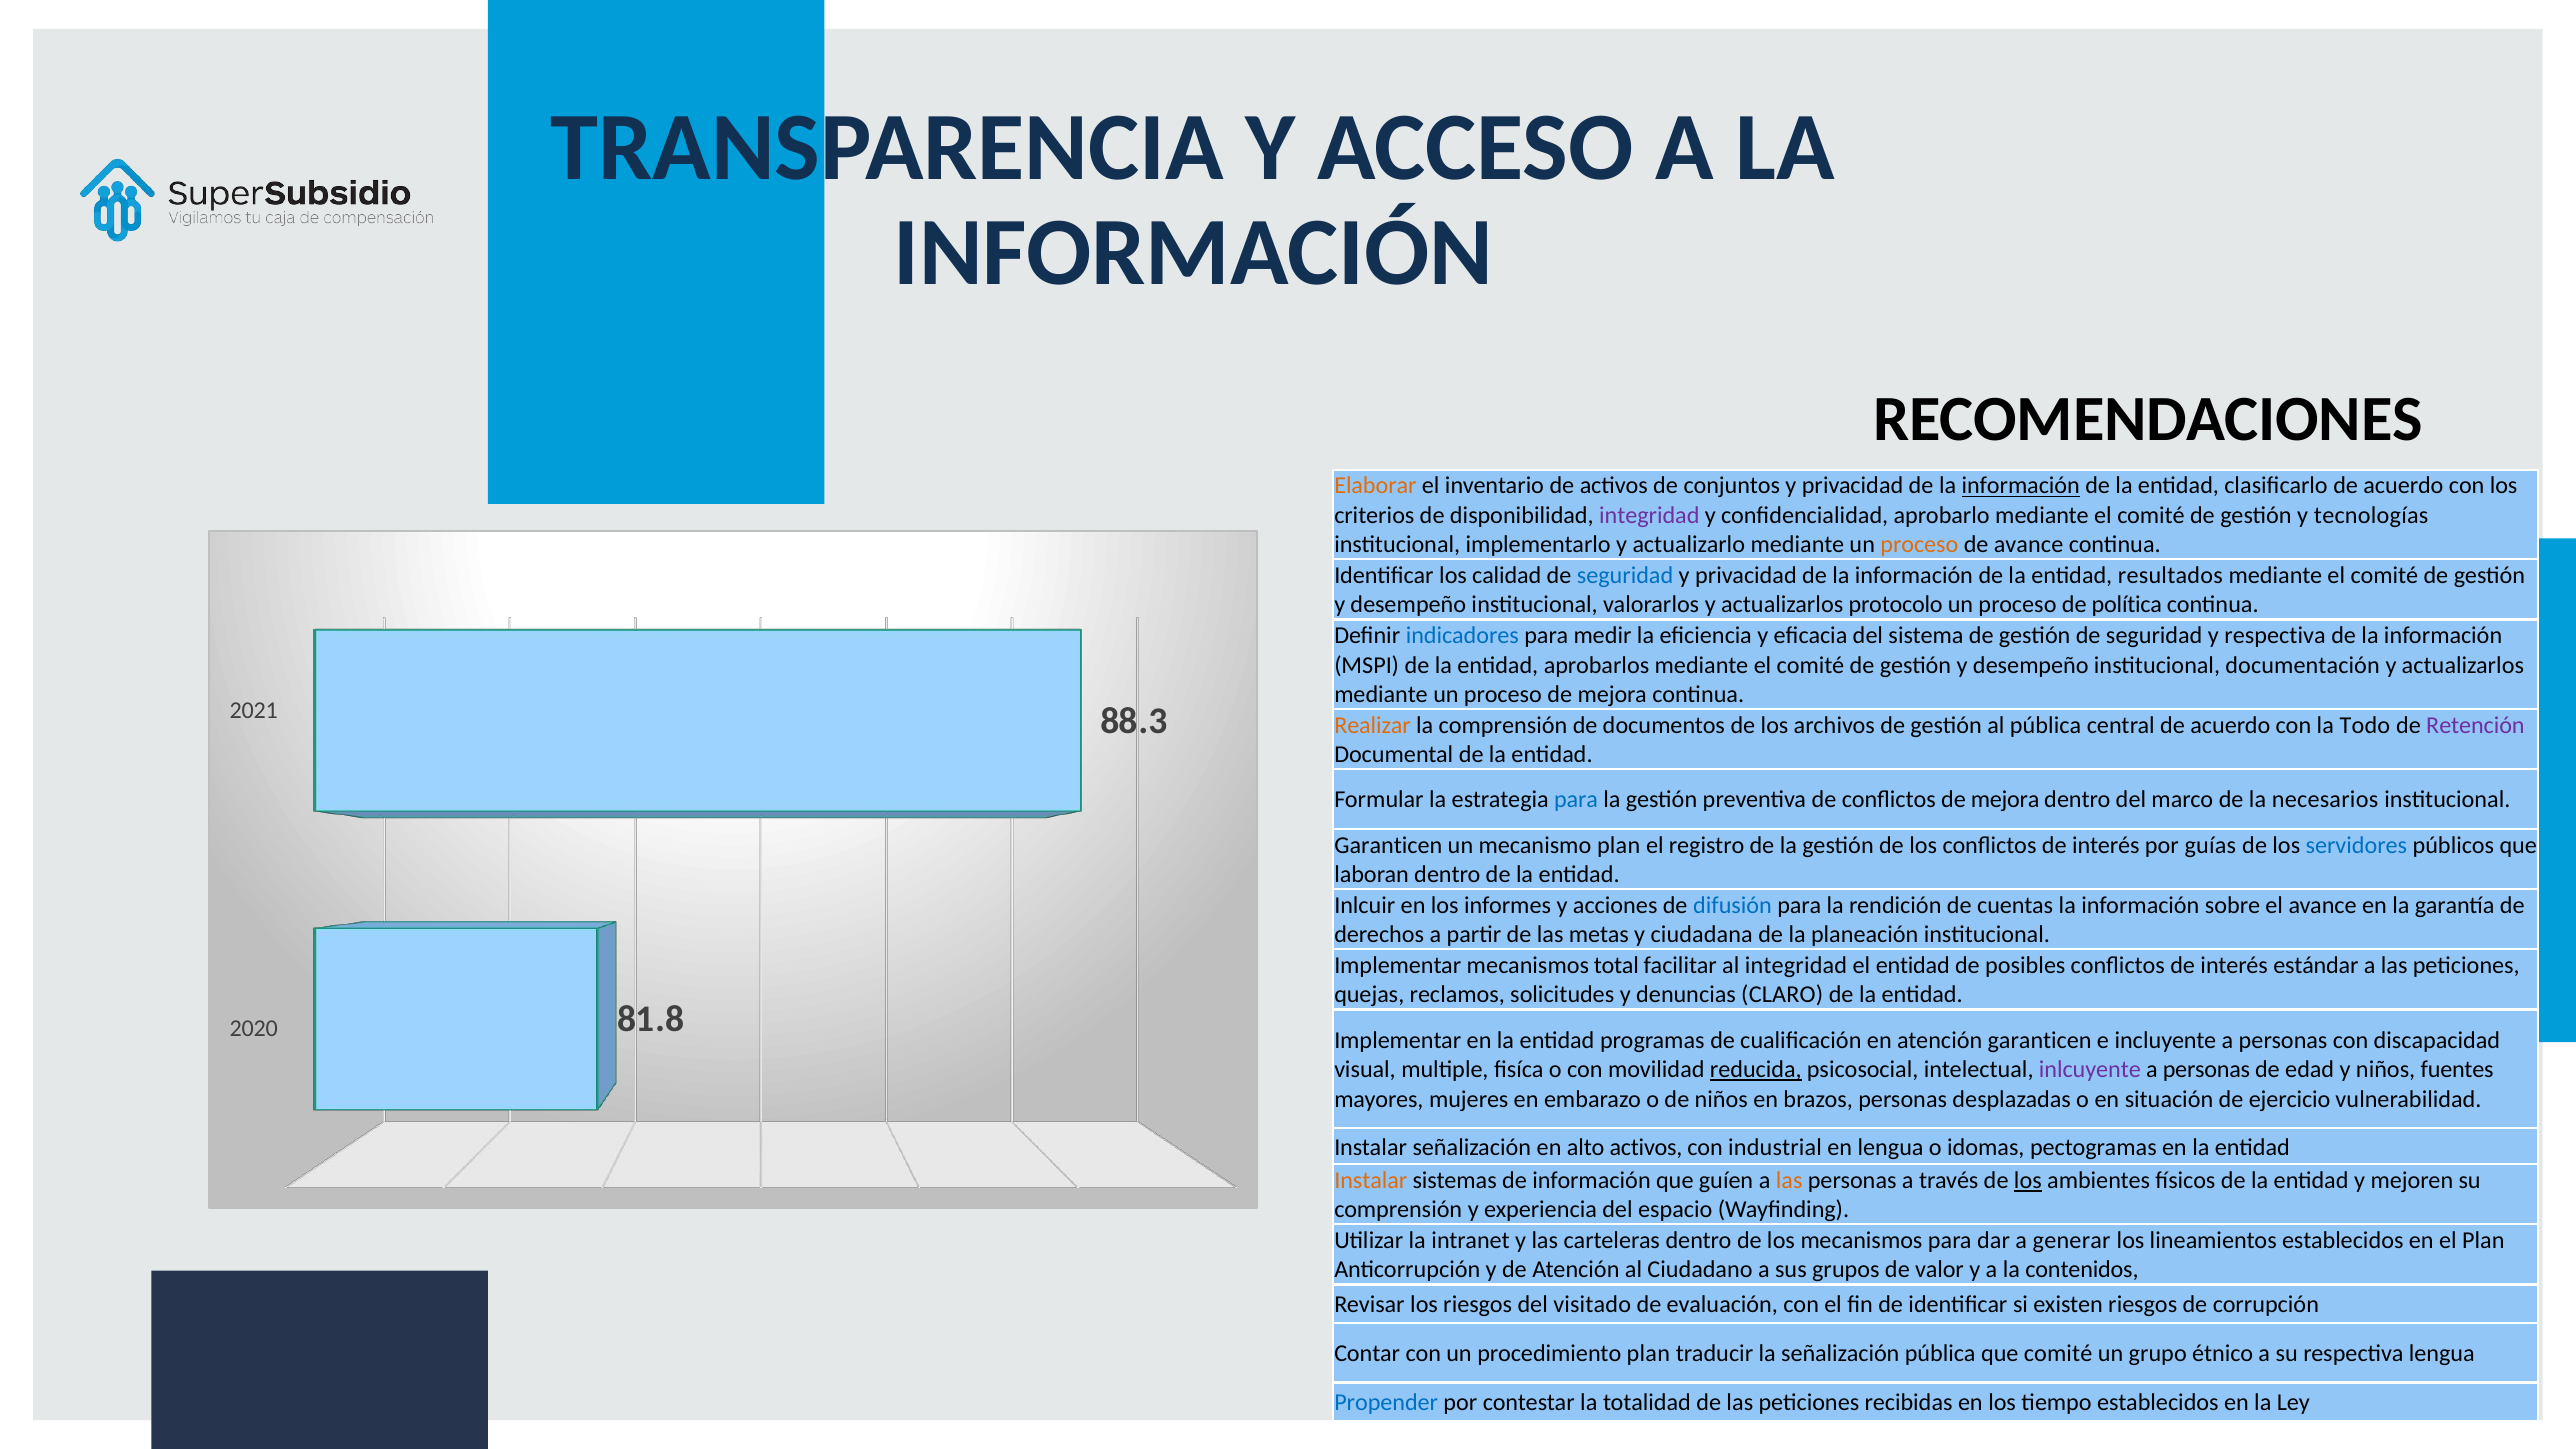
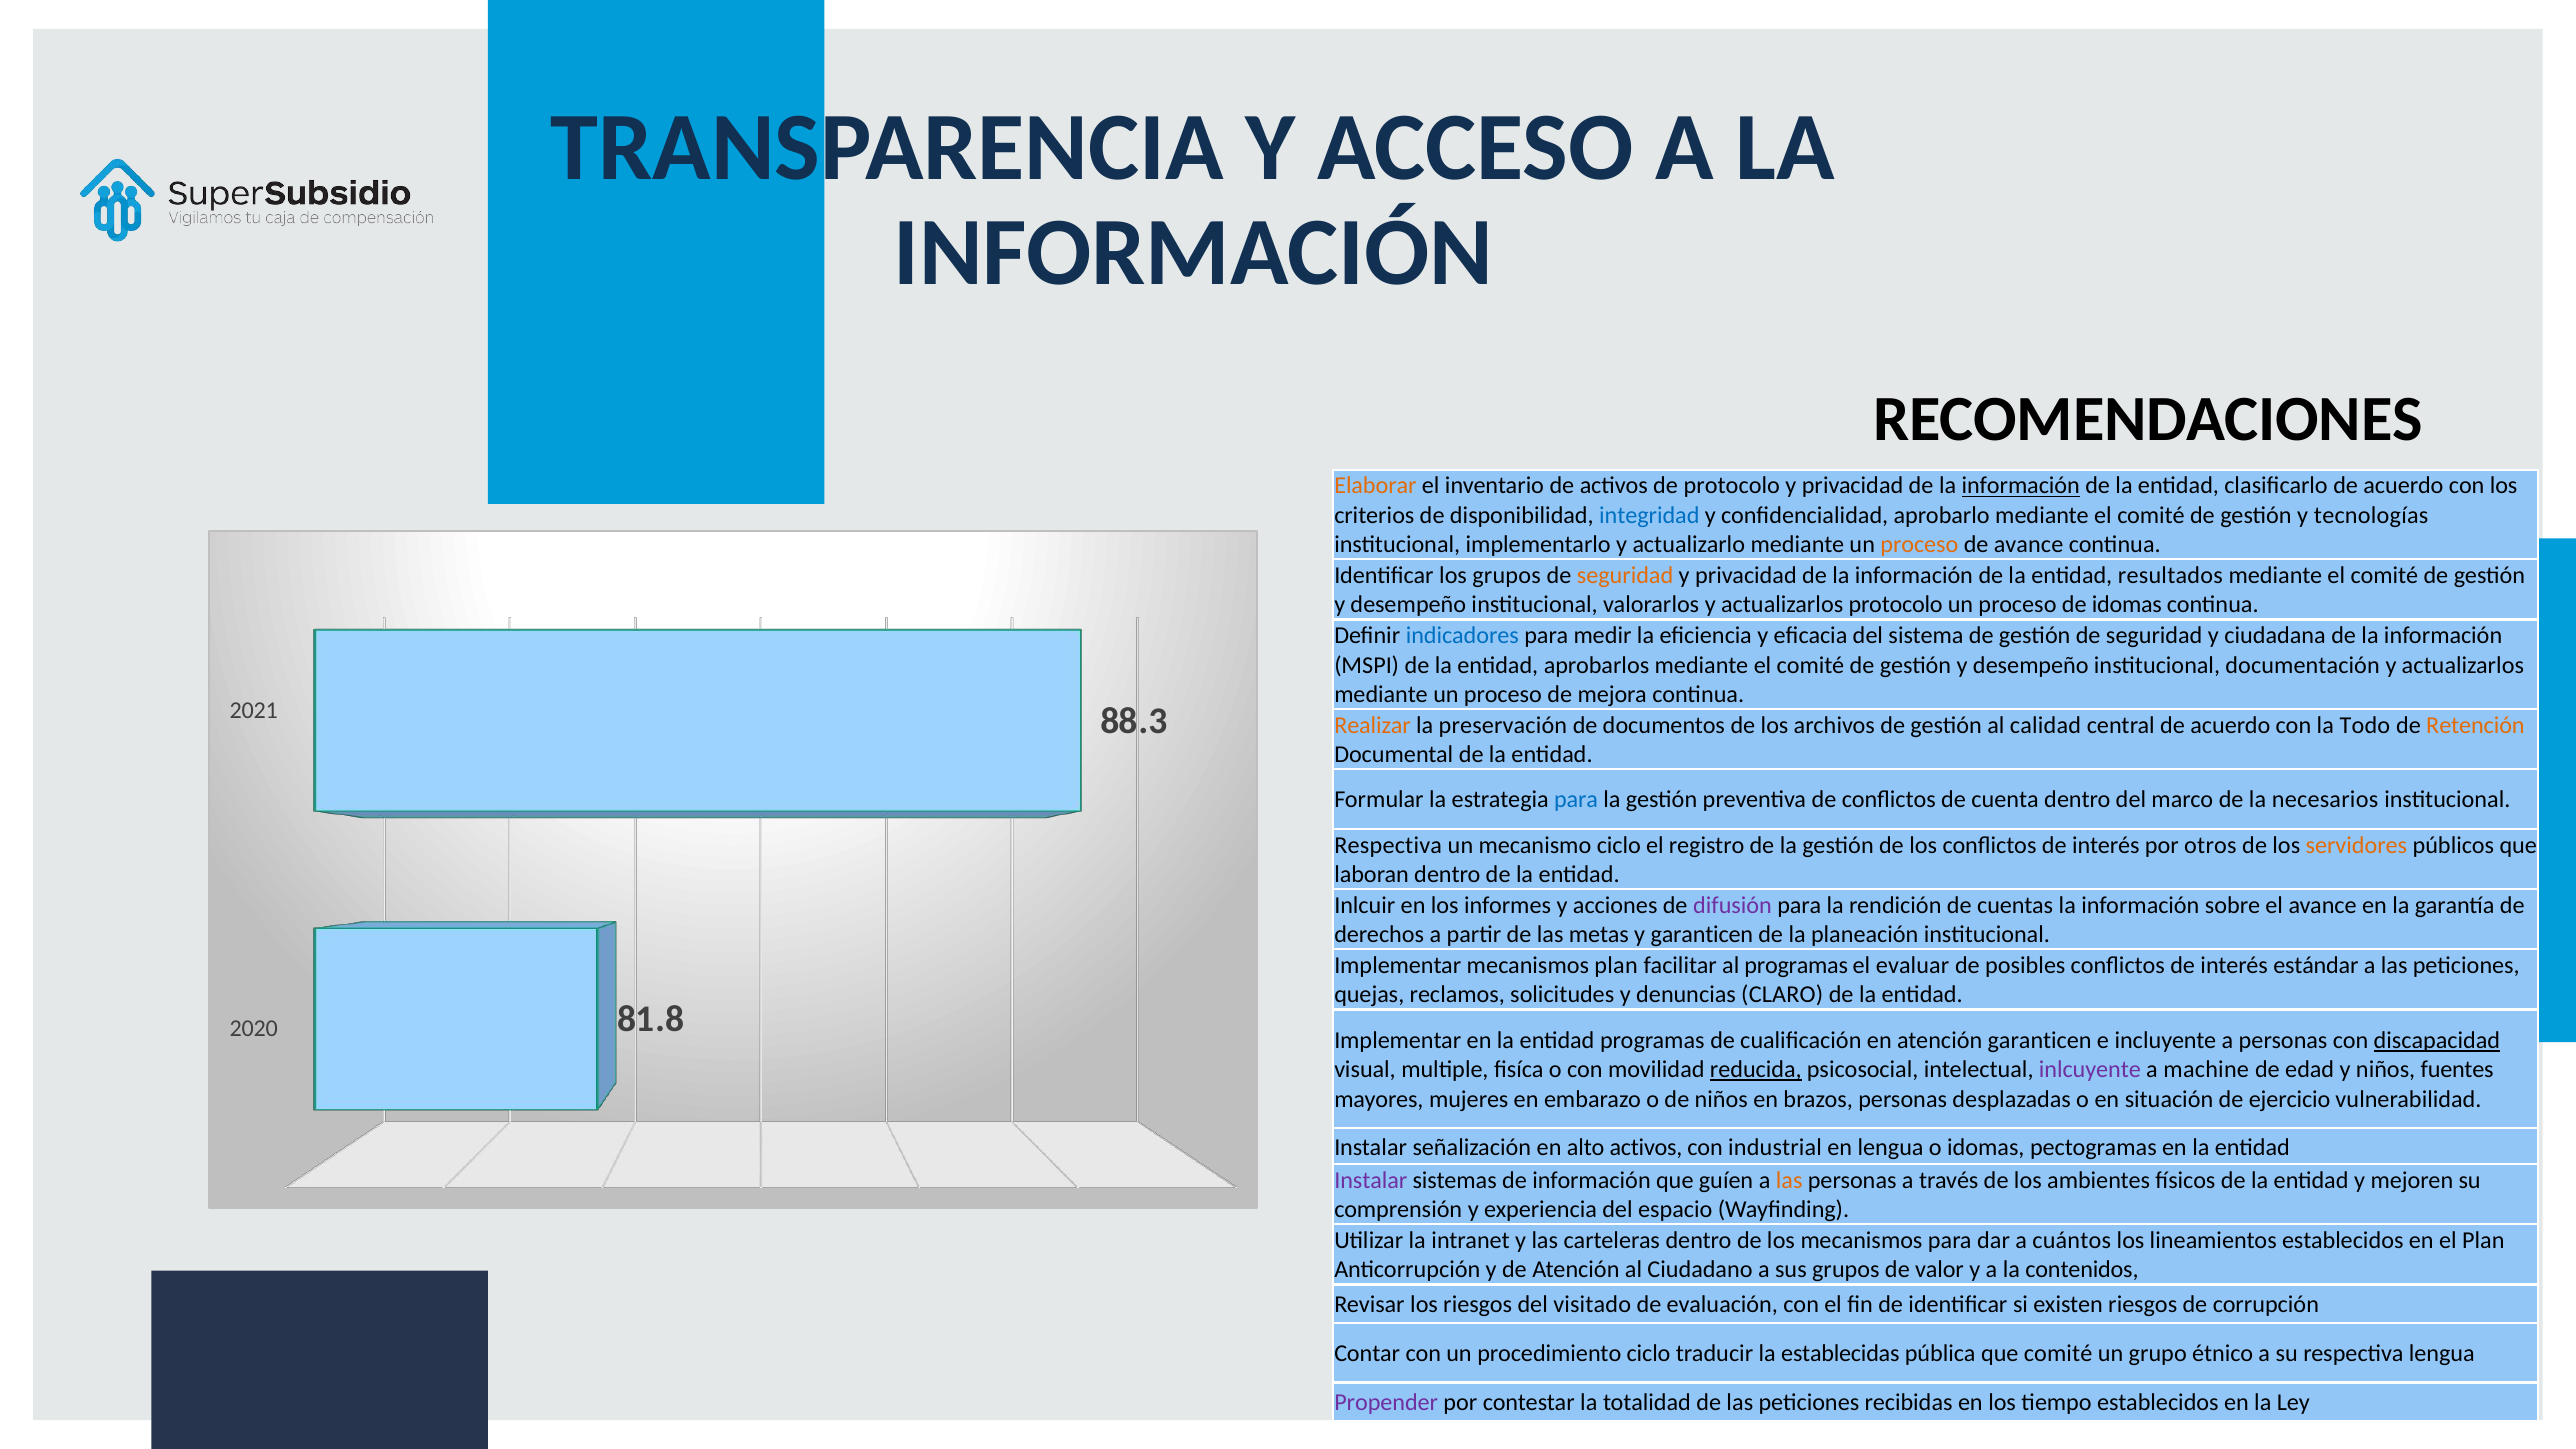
de conjuntos: conjuntos -> protocolo
integridad at (1649, 515) colour: purple -> blue
los calidad: calidad -> grupos
seguridad at (1625, 575) colour: blue -> orange
de política: política -> idomas
y respectiva: respectiva -> ciudadana
la comprensión: comprensión -> preservación
al pública: pública -> calidad
Retención colour: purple -> orange
conflictos de mejora: mejora -> cuenta
Garanticen at (1388, 845): Garanticen -> Respectiva
mecanismo plan: plan -> ciclo
guías: guías -> otros
servidores colour: blue -> orange
difusión colour: blue -> purple
y ciudadana: ciudadana -> garanticen
mecanismos total: total -> plan
al integridad: integridad -> programas
el entidad: entidad -> evaluar
discapacidad underline: none -> present
personas at (2206, 1070): personas -> machine
Instalar at (1371, 1180) colour: orange -> purple
los at (2028, 1180) underline: present -> none
generar: generar -> cuántos
procedimiento plan: plan -> ciclo
la señalización: señalización -> establecidas
Propender colour: blue -> purple
